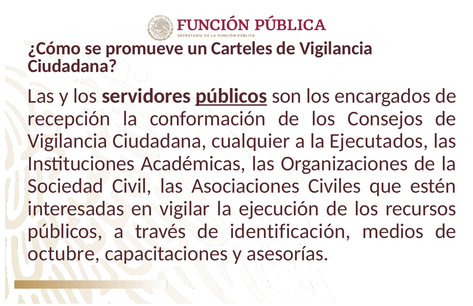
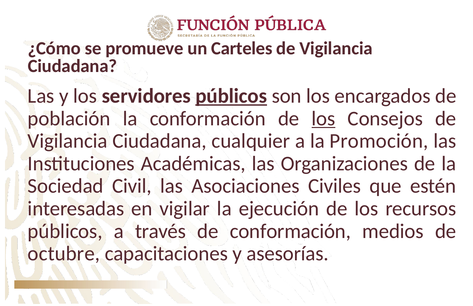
recepción: recepción -> población
los at (323, 119) underline: none -> present
Ejecutados: Ejecutados -> Promoción
de identificación: identificación -> conformación
